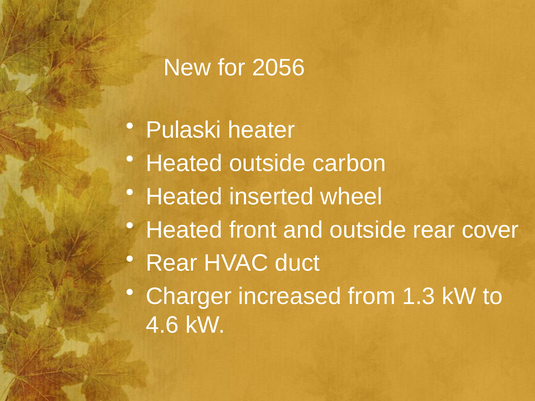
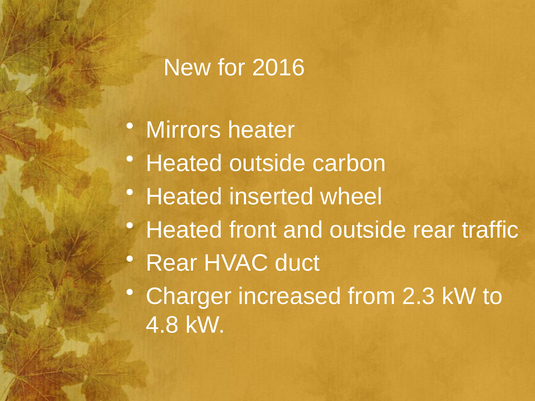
2056: 2056 -> 2016
Pulaski: Pulaski -> Mirrors
cover: cover -> traffic
1.3: 1.3 -> 2.3
4.6: 4.6 -> 4.8
